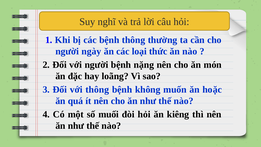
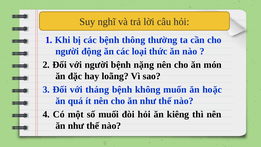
ngày: ngày -> động
với thông: thông -> tháng
